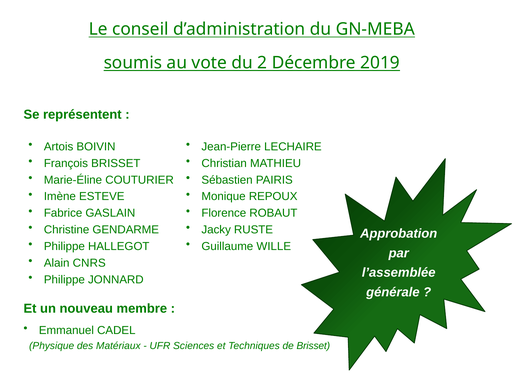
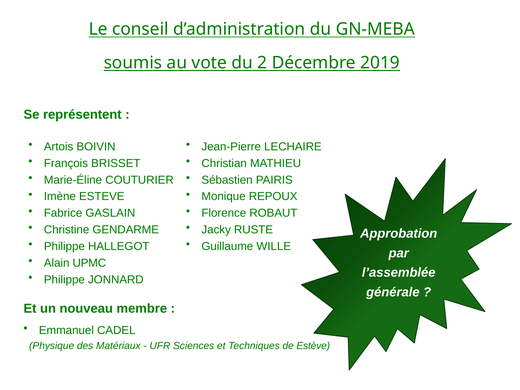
CNRS: CNRS -> UPMC
de Brisset: Brisset -> Estève
